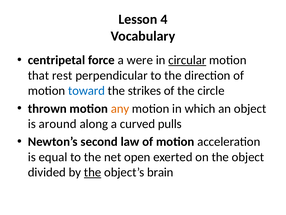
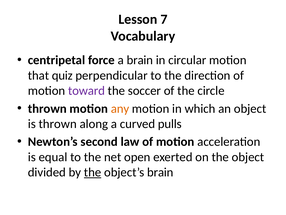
4: 4 -> 7
a were: were -> brain
circular underline: present -> none
rest: rest -> quiz
toward colour: blue -> purple
strikes: strikes -> soccer
is around: around -> thrown
